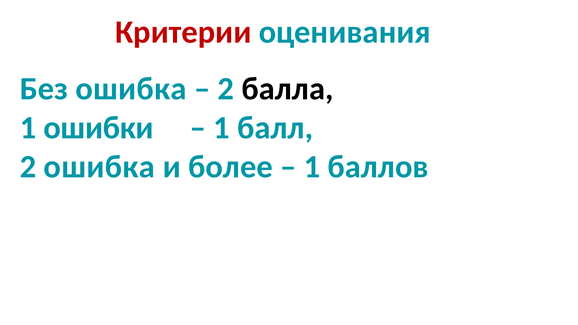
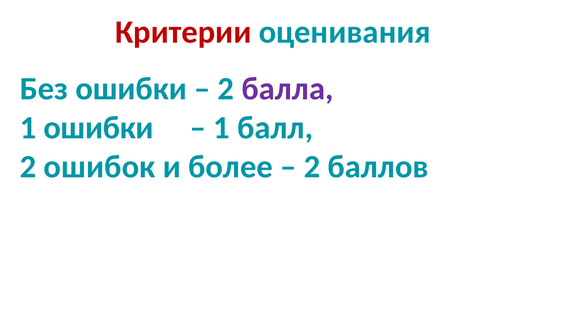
Без ошибка: ошибка -> ошибки
балла colour: black -> purple
2 ошибка: ошибка -> ошибок
1 at (312, 167): 1 -> 2
